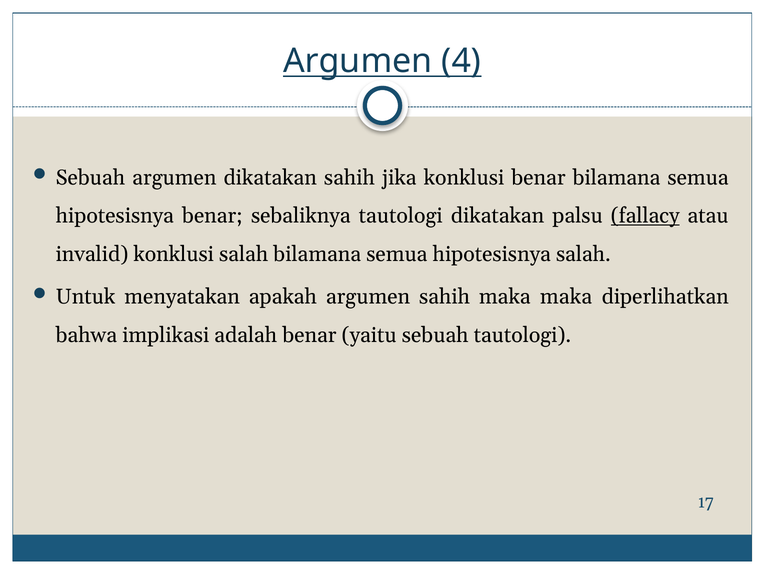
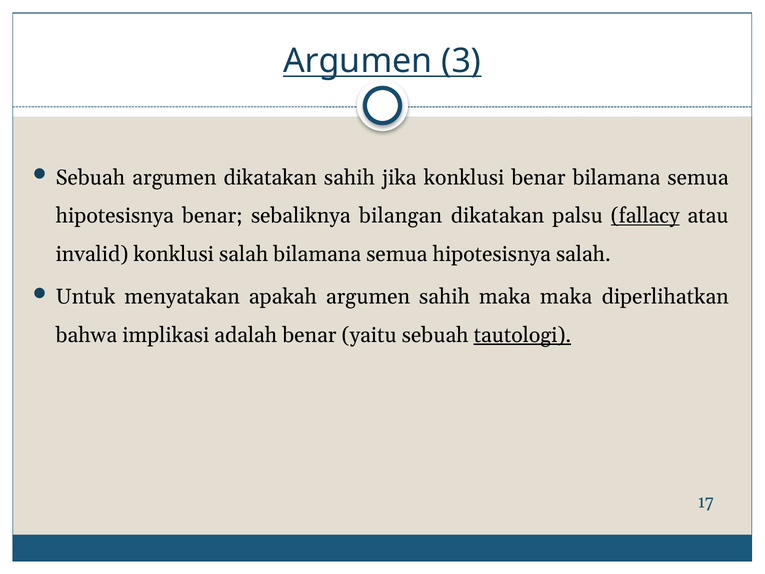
4: 4 -> 3
sebaliknya tautologi: tautologi -> bilangan
tautologi at (522, 335) underline: none -> present
